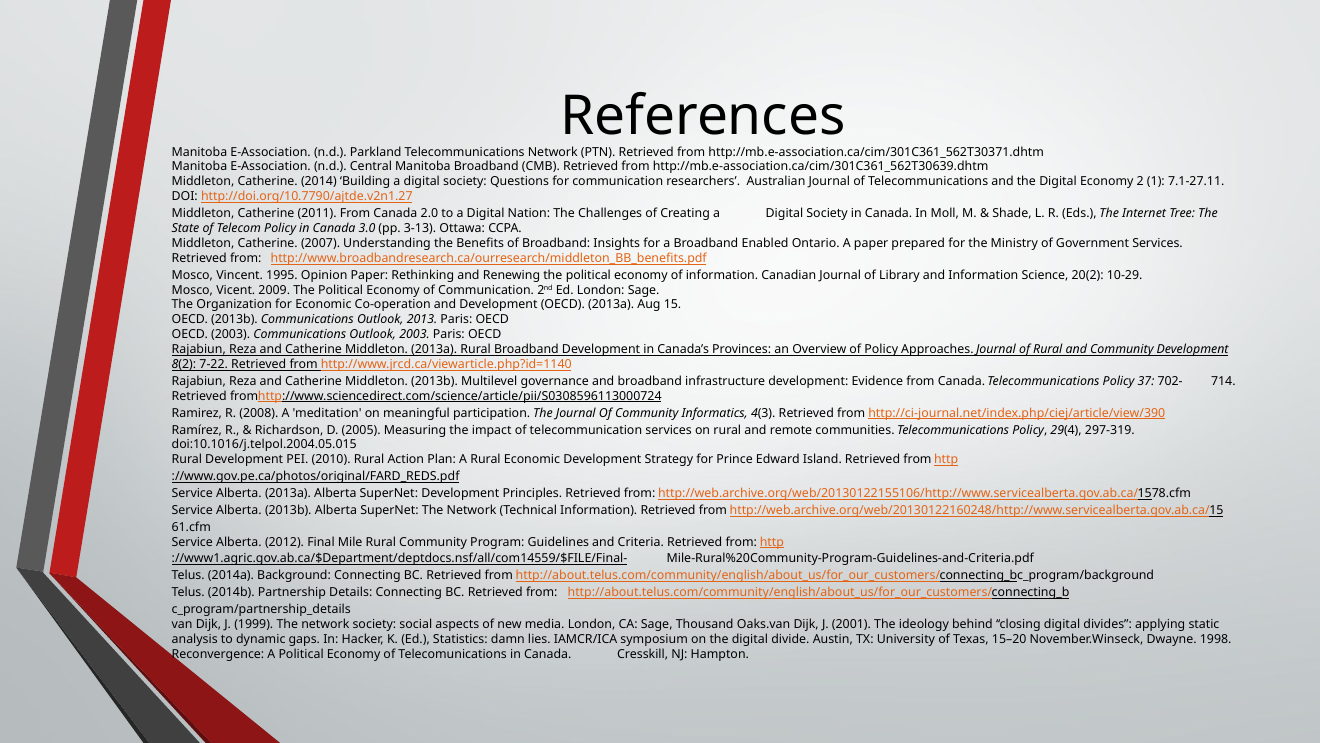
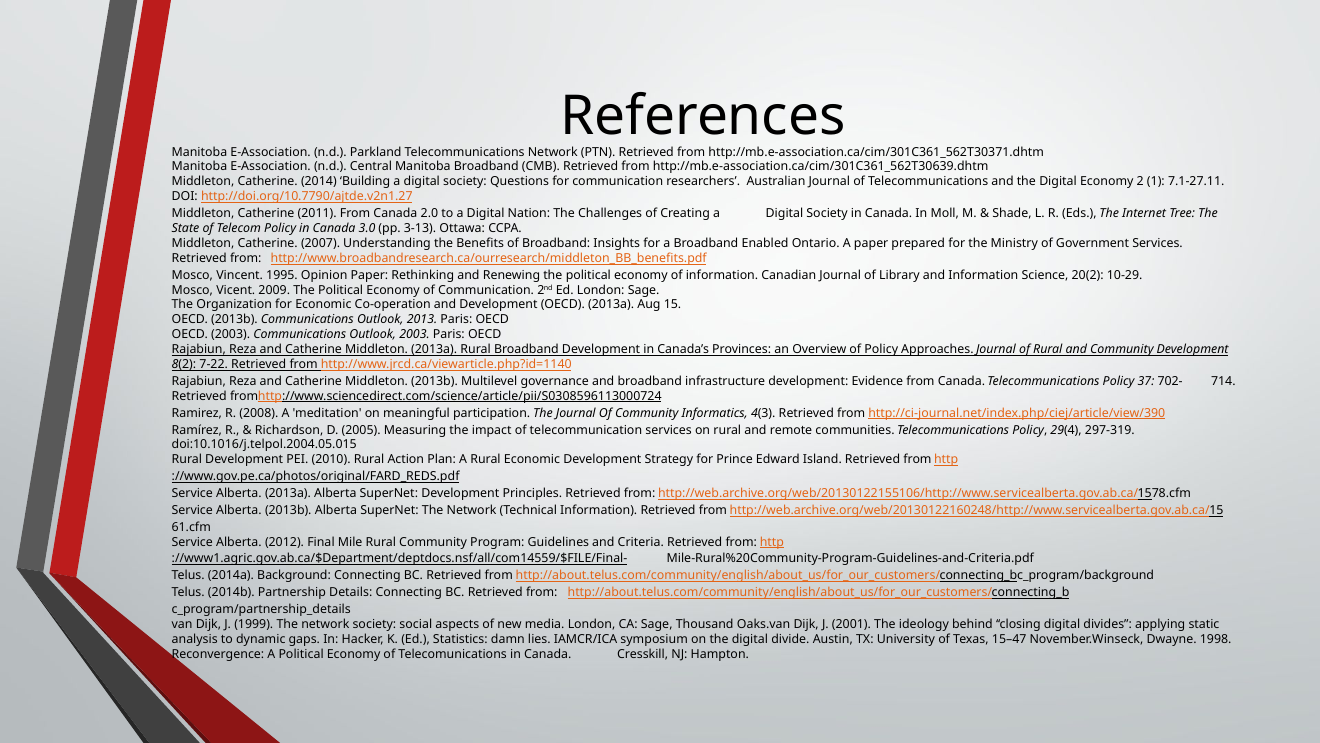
15–20: 15–20 -> 15–47
